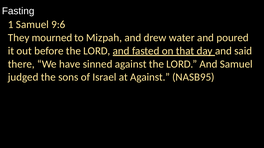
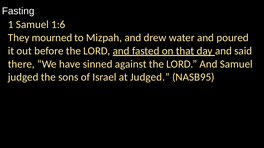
9:6: 9:6 -> 1:6
at Against: Against -> Judged
